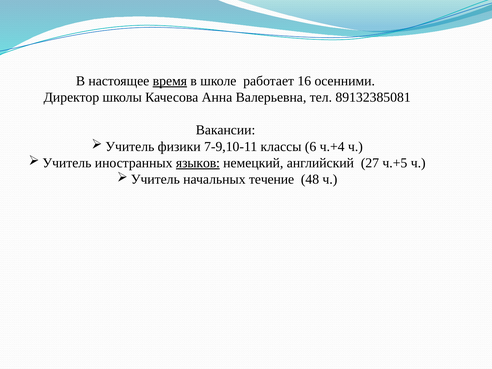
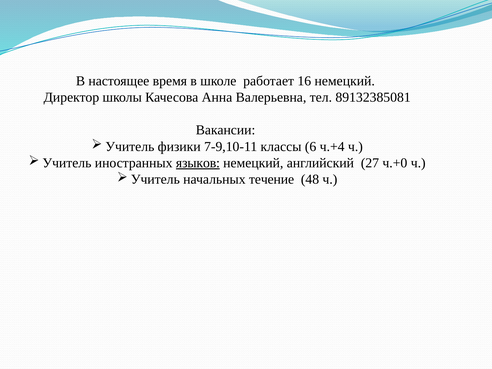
время underline: present -> none
16 осенними: осенними -> немецкий
ч.+5: ч.+5 -> ч.+0
